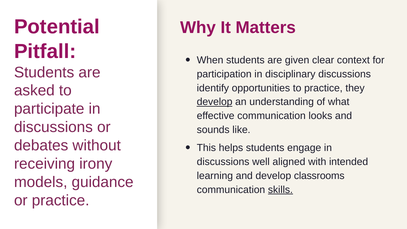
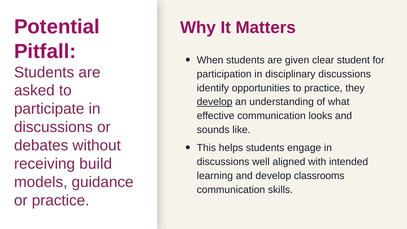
context: context -> student
irony: irony -> build
skills underline: present -> none
